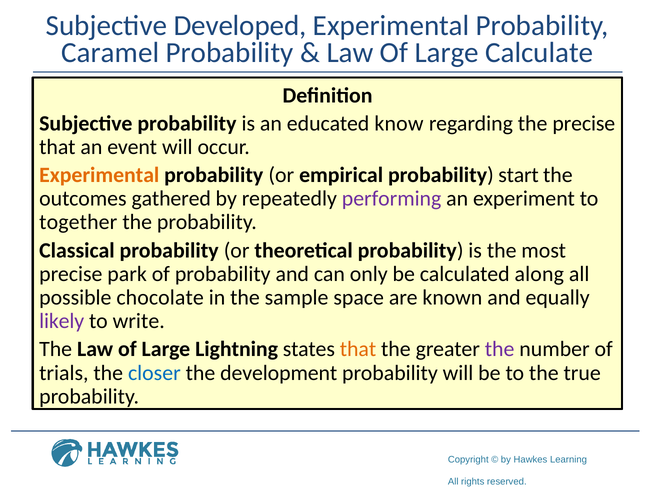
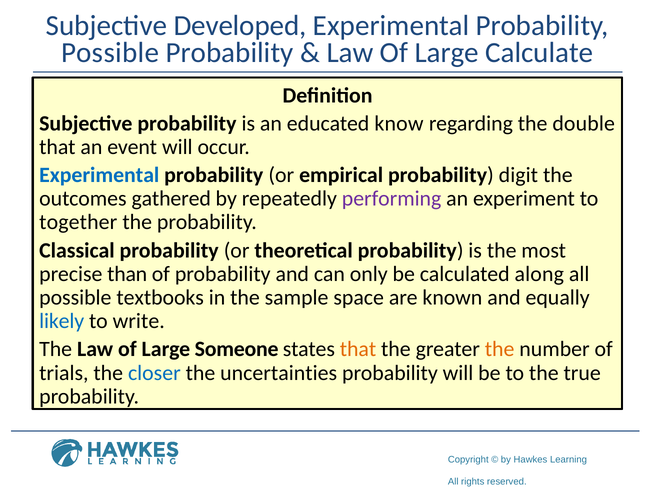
Caramel at (110, 53): Caramel -> Possible
the precise: precise -> double
Experimental at (99, 175) colour: orange -> blue
start: start -> digit
park: park -> than
chocolate: chocolate -> textbooks
likely colour: purple -> blue
Lightning: Lightning -> Someone
the at (500, 349) colour: purple -> orange
development: development -> uncertainties
